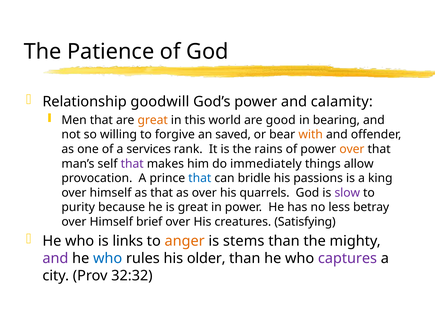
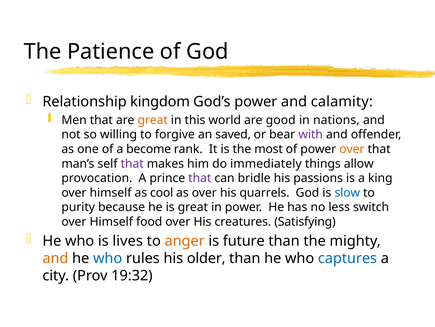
goodwill: goodwill -> kingdom
bearing: bearing -> nations
with colour: orange -> purple
services: services -> become
rains: rains -> most
that at (200, 178) colour: blue -> purple
as that: that -> cool
slow colour: purple -> blue
betray: betray -> switch
brief: brief -> food
links: links -> lives
stems: stems -> future
and at (55, 258) colour: purple -> orange
captures colour: purple -> blue
32:32: 32:32 -> 19:32
